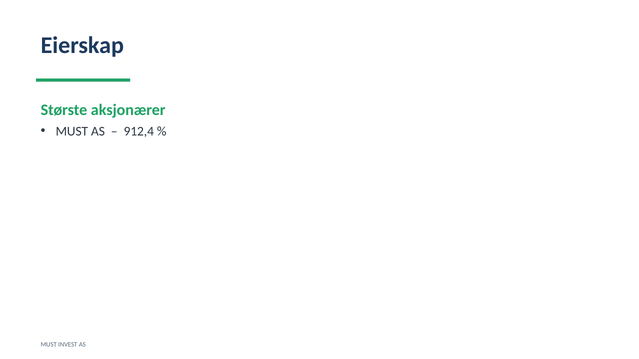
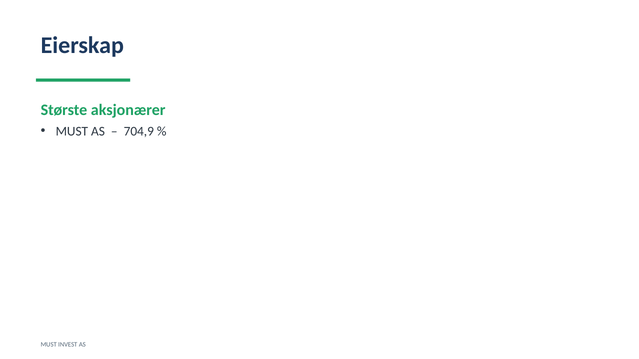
912,4: 912,4 -> 704,9
